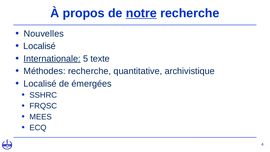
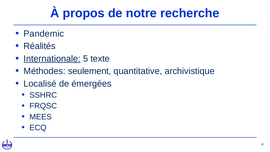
notre underline: present -> none
Nouvelles: Nouvelles -> Pandemic
Localisé at (40, 46): Localisé -> Réalités
Méthodes recherche: recherche -> seulement
